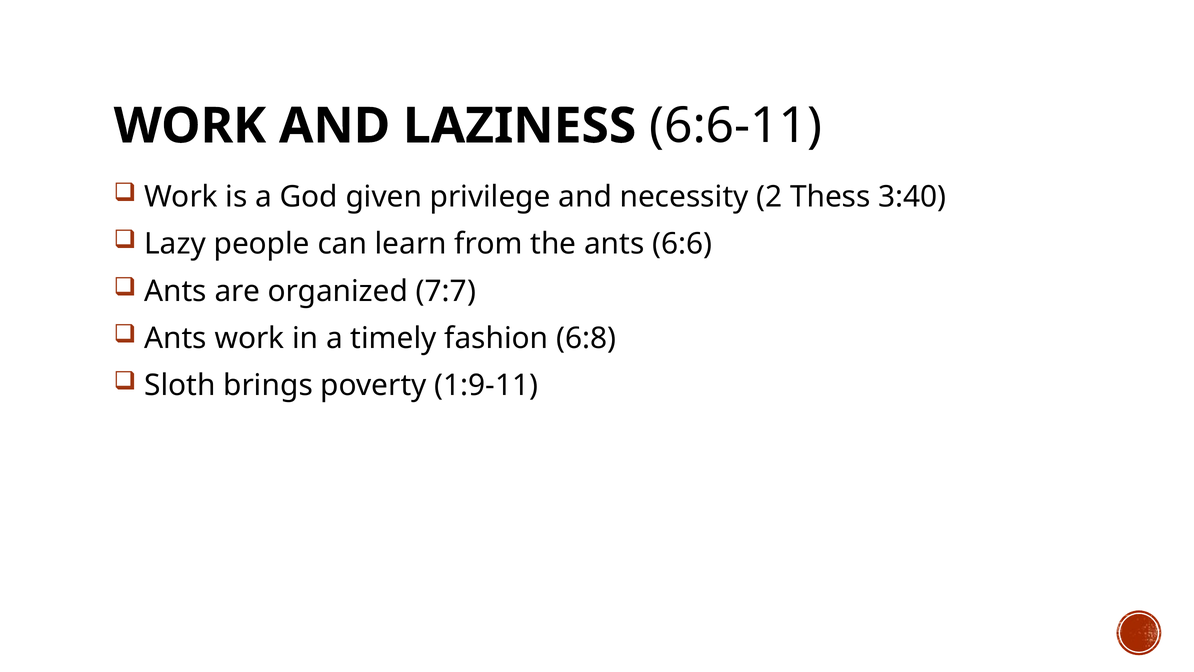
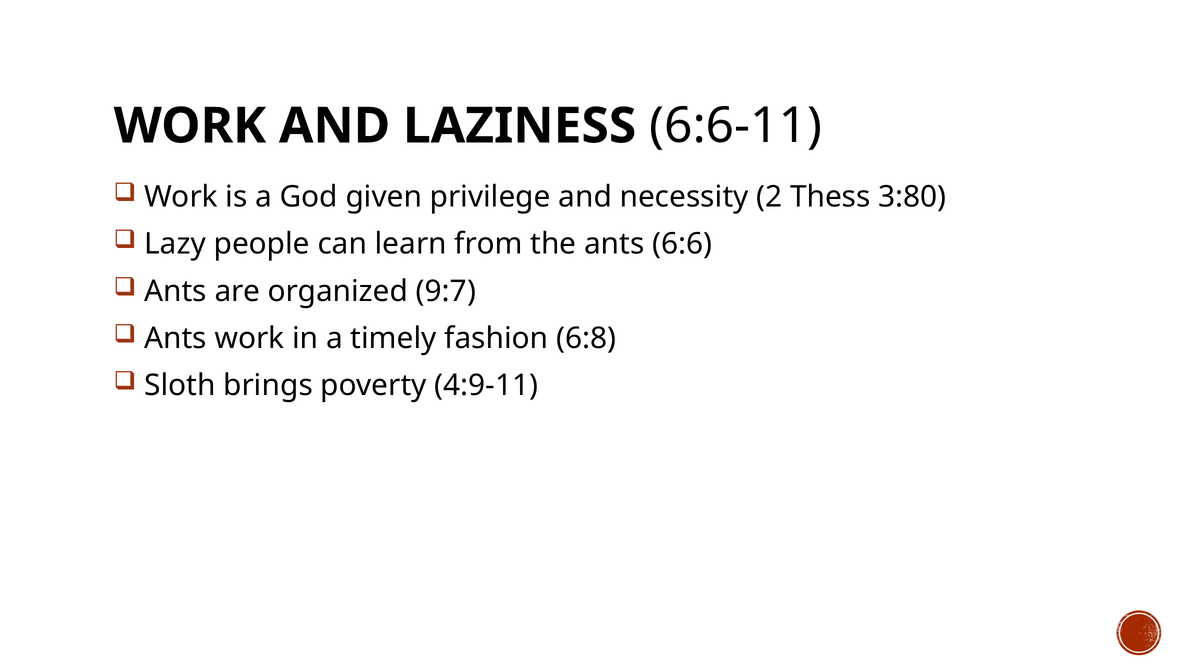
3:40: 3:40 -> 3:80
7:7: 7:7 -> 9:7
1:9-11: 1:9-11 -> 4:9-11
